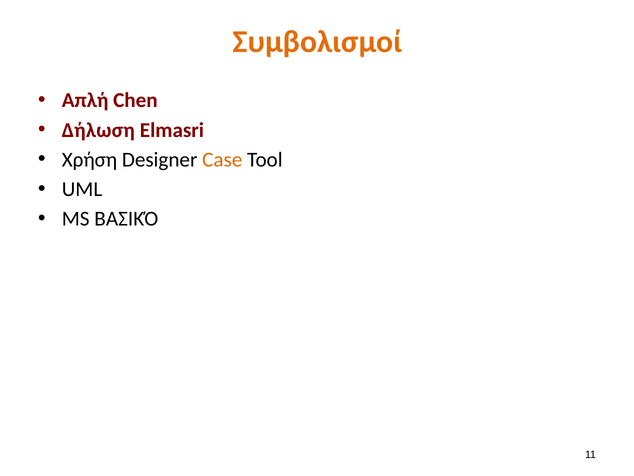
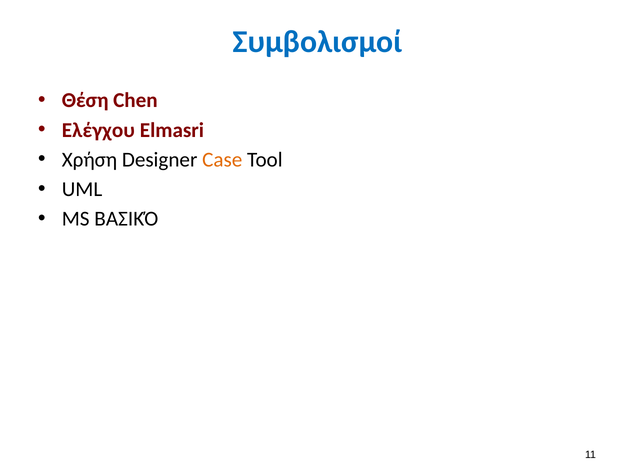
Συμβολισμοί colour: orange -> blue
Απλή: Απλή -> Θέση
Δήλωση: Δήλωση -> Ελέγχου
